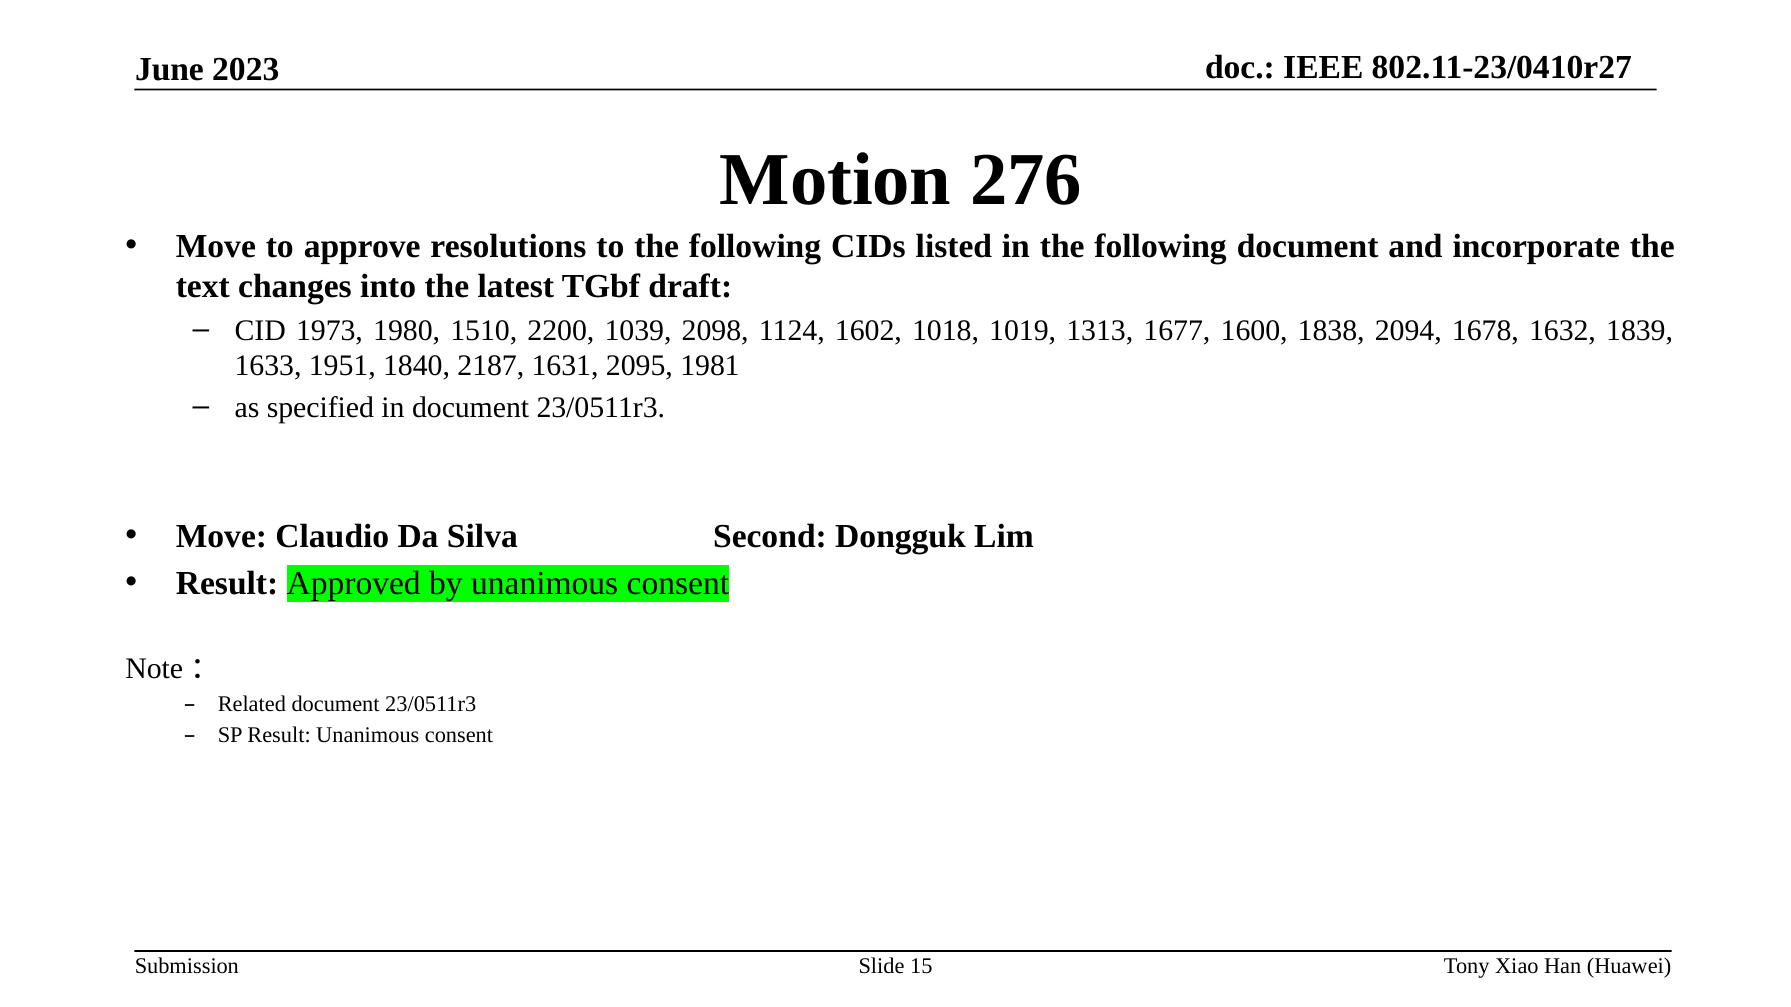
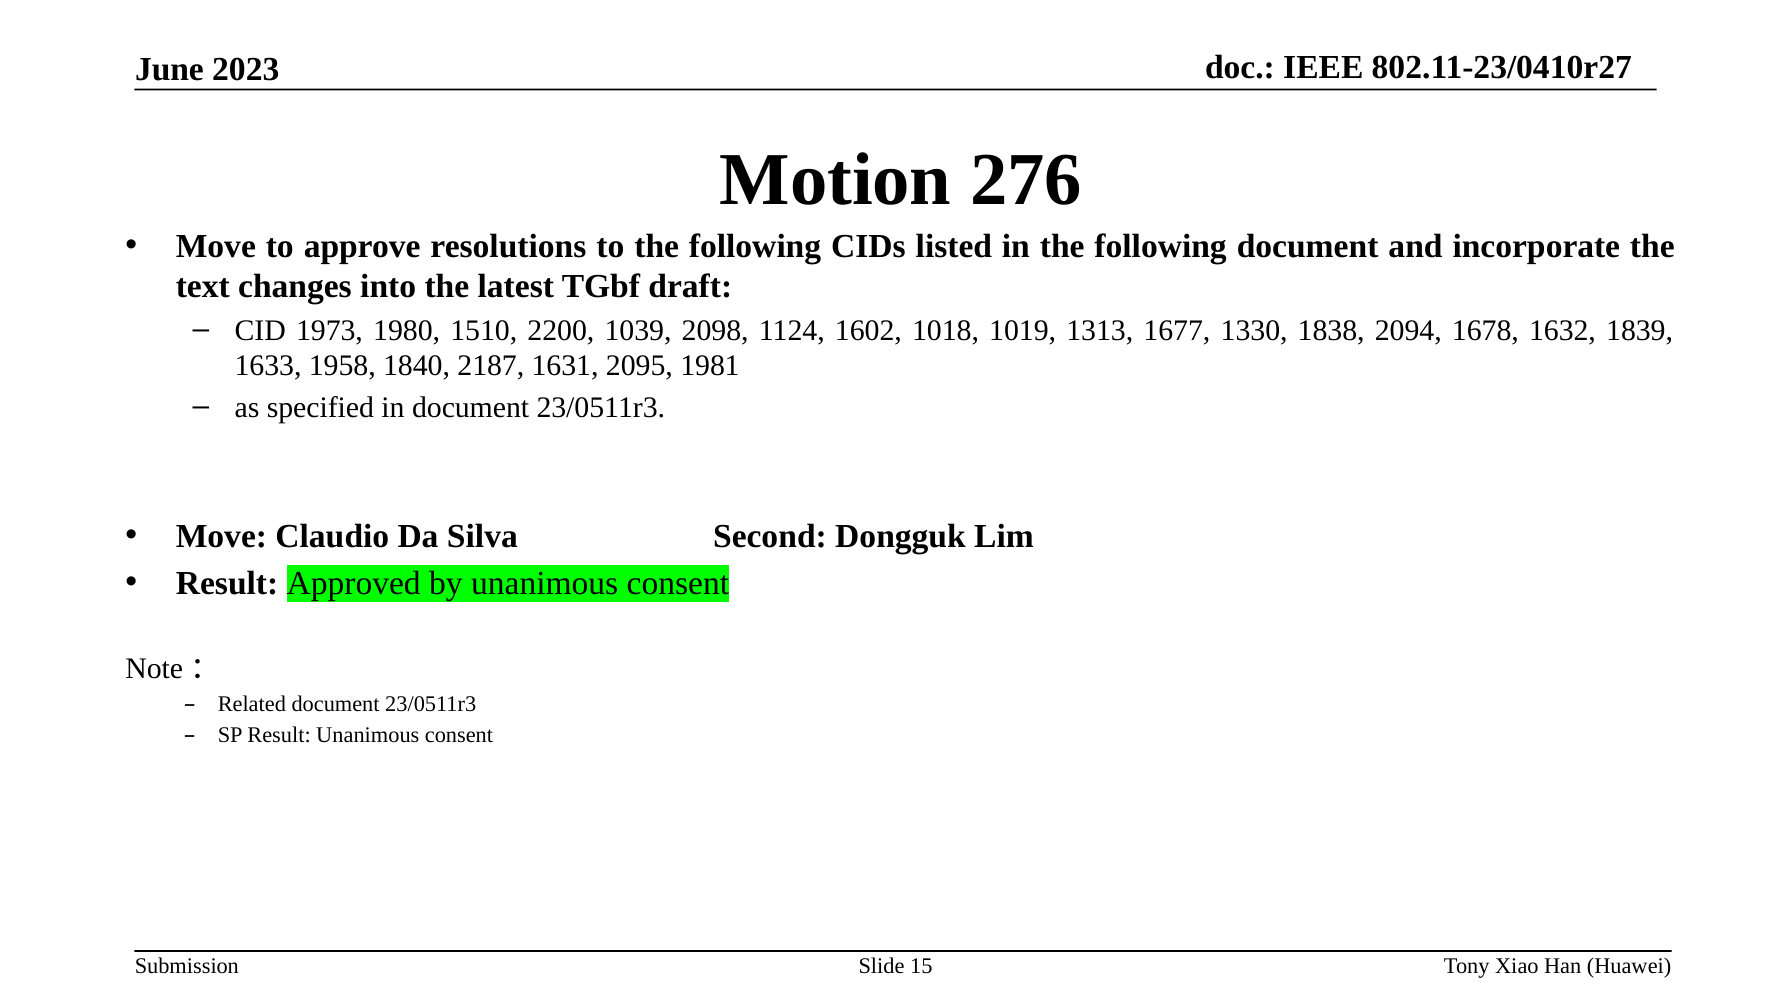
1600: 1600 -> 1330
1951: 1951 -> 1958
